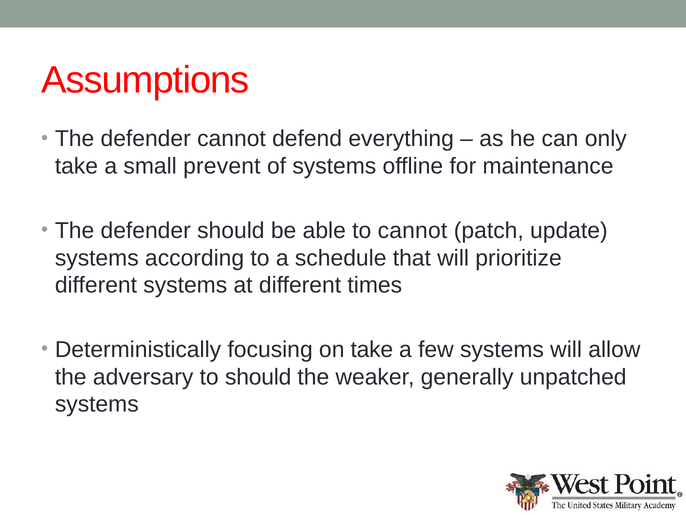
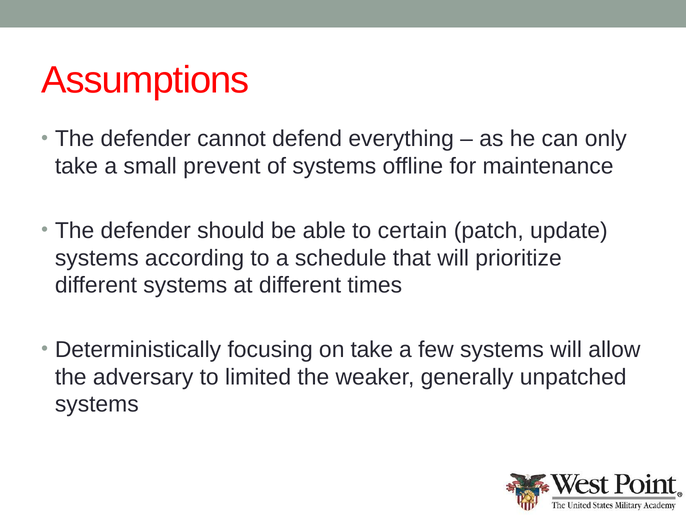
to cannot: cannot -> certain
to should: should -> limited
